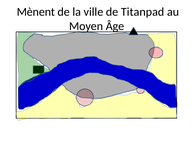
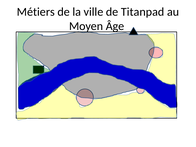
Mènent: Mènent -> Métiers
